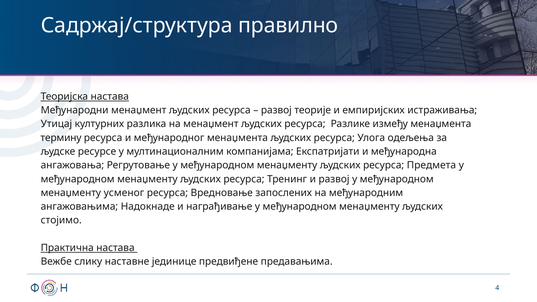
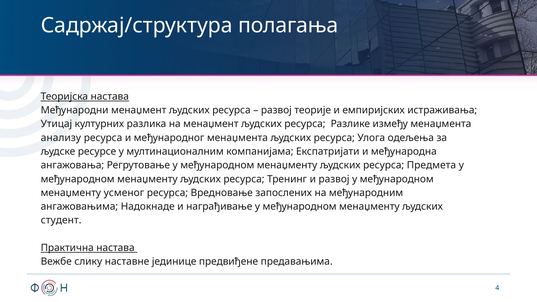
правилно: правилно -> полагања
термину: термину -> анализу
стојимо: стојимо -> студент
